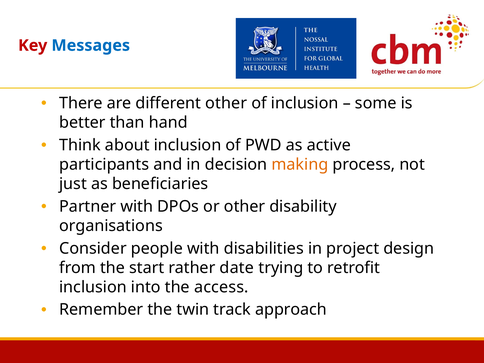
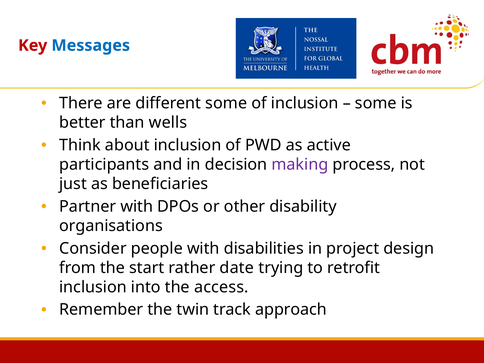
different other: other -> some
hand: hand -> wells
making colour: orange -> purple
